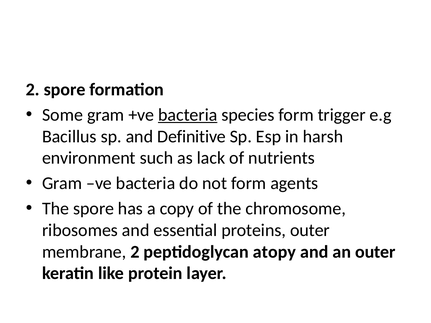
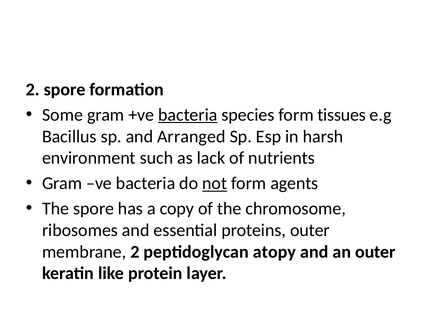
trigger: trigger -> tissues
Definitive: Definitive -> Arranged
not underline: none -> present
